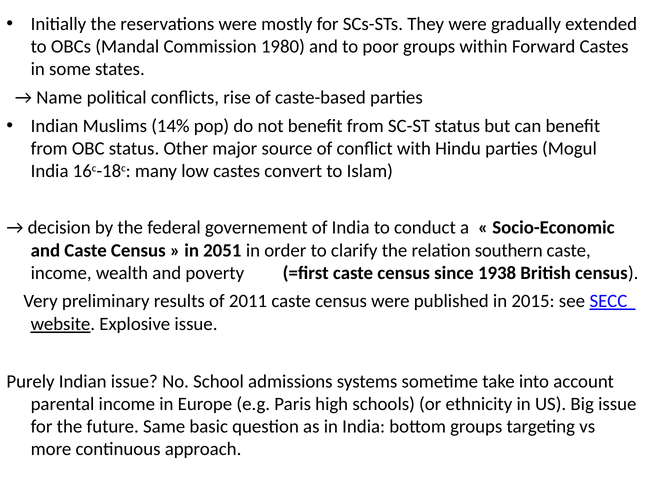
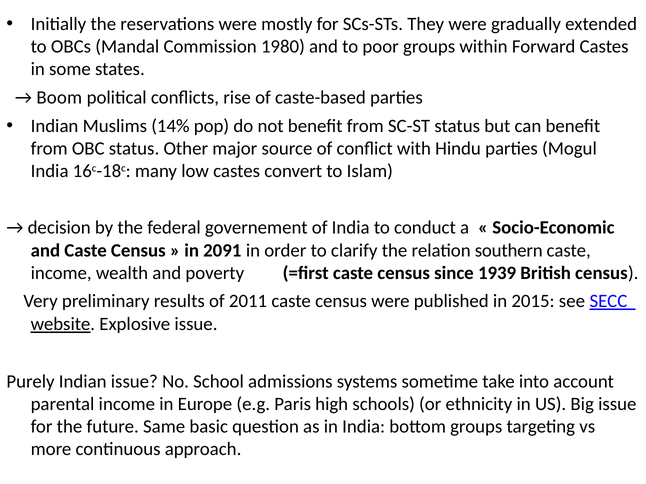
Name: Name -> Boom
2051: 2051 -> 2091
1938: 1938 -> 1939
